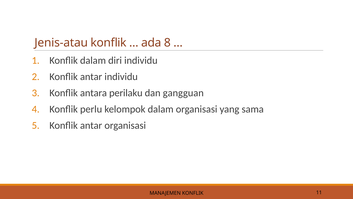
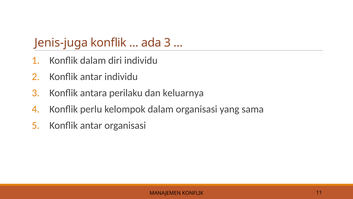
Jenis-atau: Jenis-atau -> Jenis-juga
ada 8: 8 -> 3
gangguan: gangguan -> keluarnya
